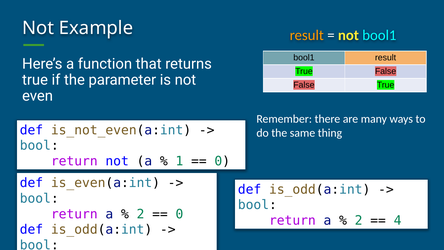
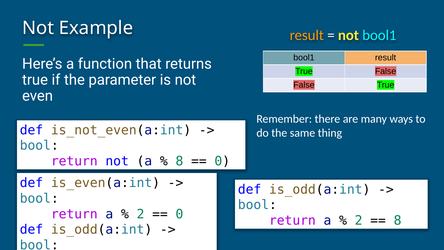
1 at (179, 161): 1 -> 8
4 at (398, 220): 4 -> 8
